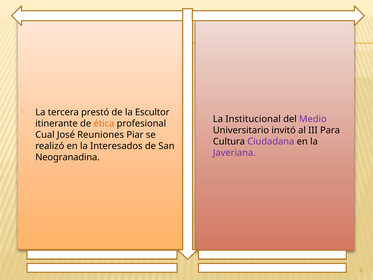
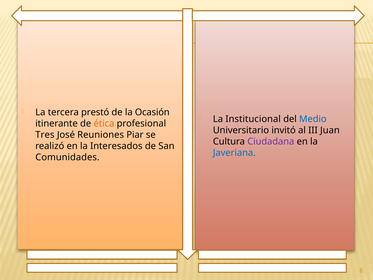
Escultor: Escultor -> Ocasión
Medio colour: purple -> blue
Para: Para -> Juan
Cual: Cual -> Tres
Javeriana colour: purple -> blue
Neogranadina: Neogranadina -> Comunidades
